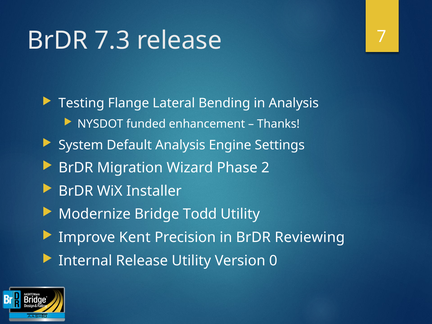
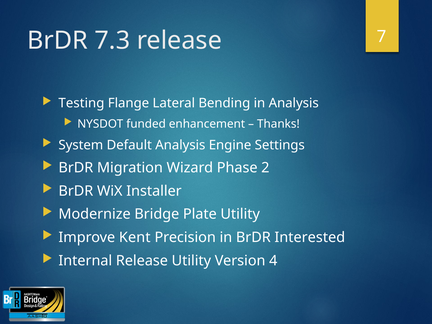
Todd: Todd -> Plate
Reviewing: Reviewing -> Interested
0: 0 -> 4
